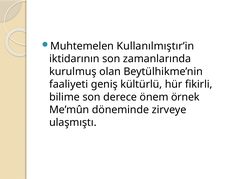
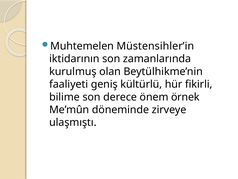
Kullanılmıştır’in: Kullanılmıştır’in -> Müstensihler’in
